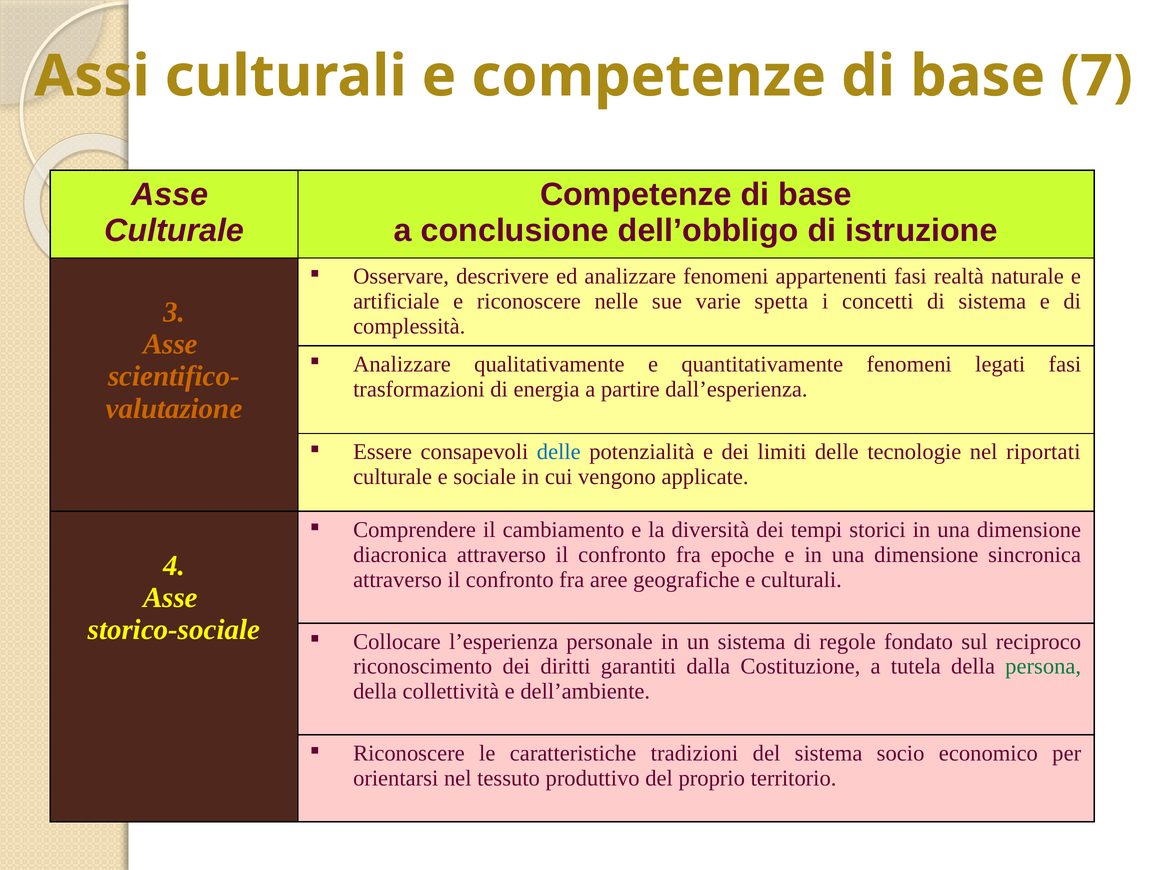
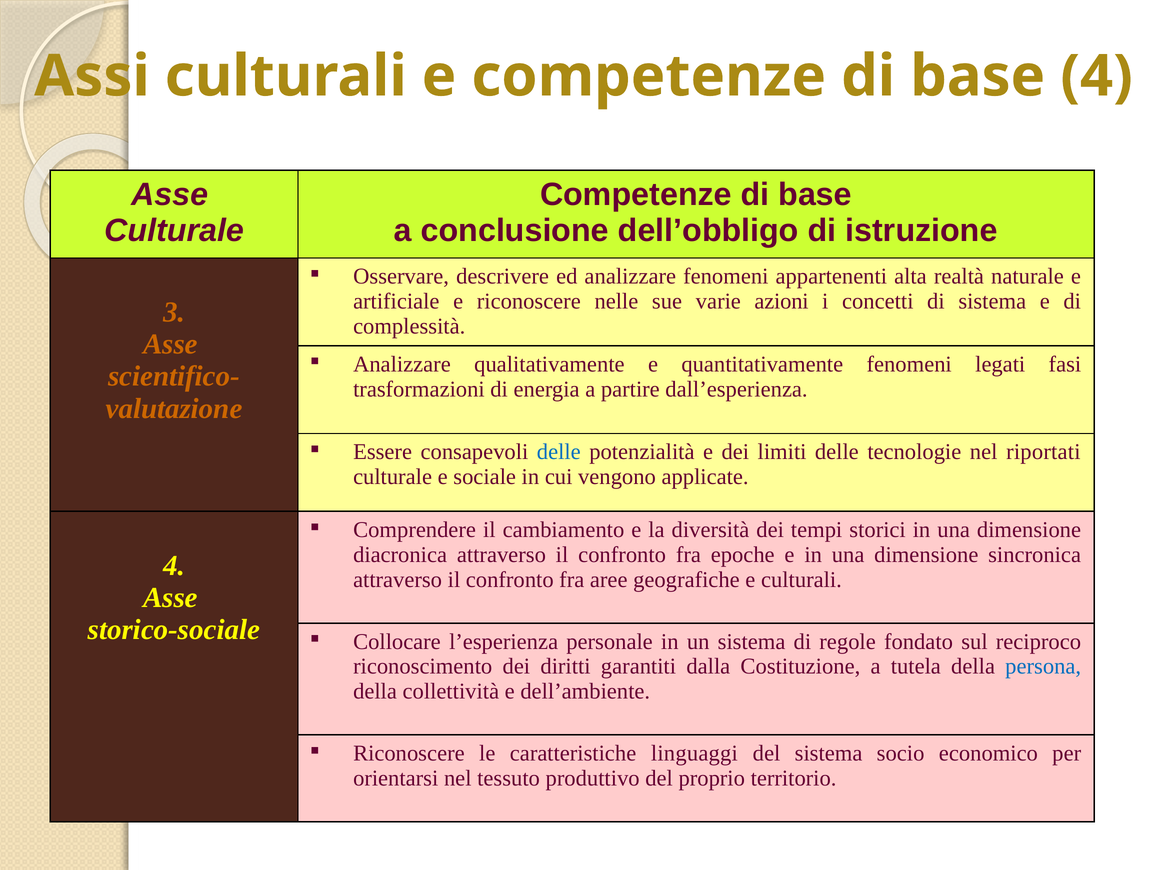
base 7: 7 -> 4
appartenenti fasi: fasi -> alta
spetta: spetta -> azioni
persona colour: green -> blue
tradizioni: tradizioni -> linguaggi
